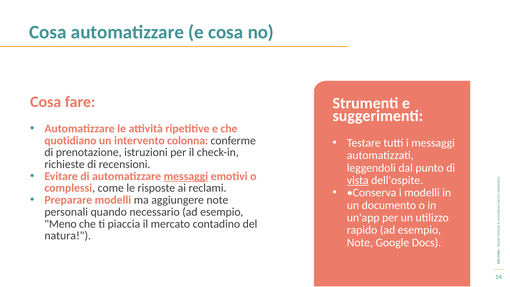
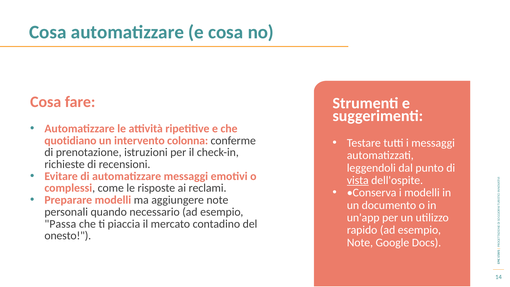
messaggi at (186, 176) underline: present -> none
Meno: Meno -> Passa
natura: natura -> onesto
